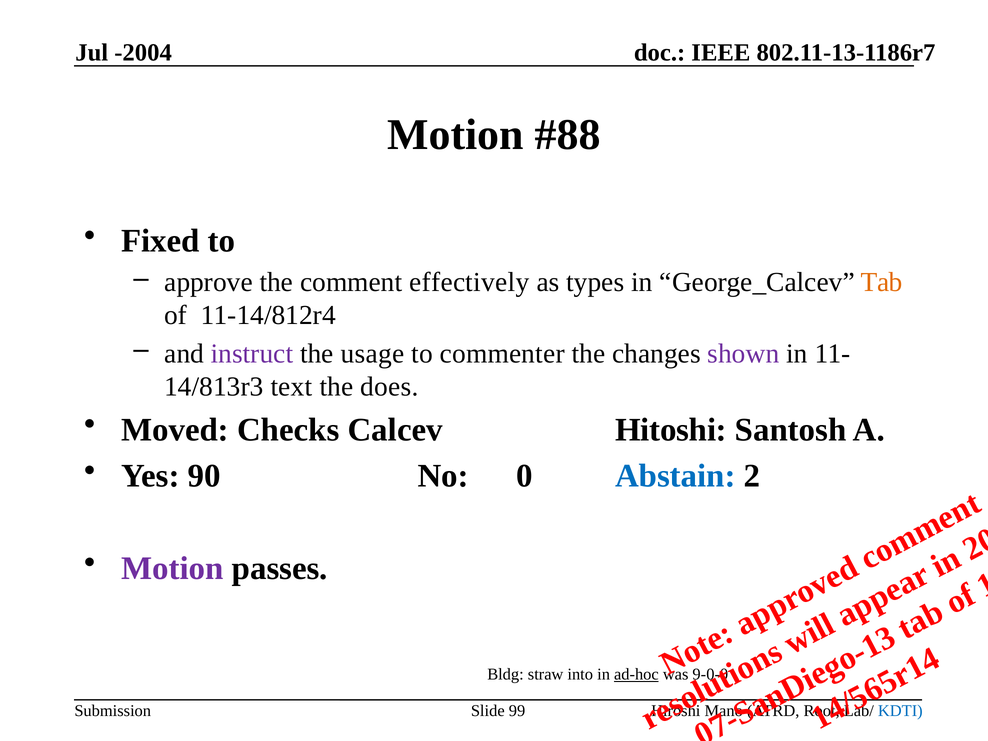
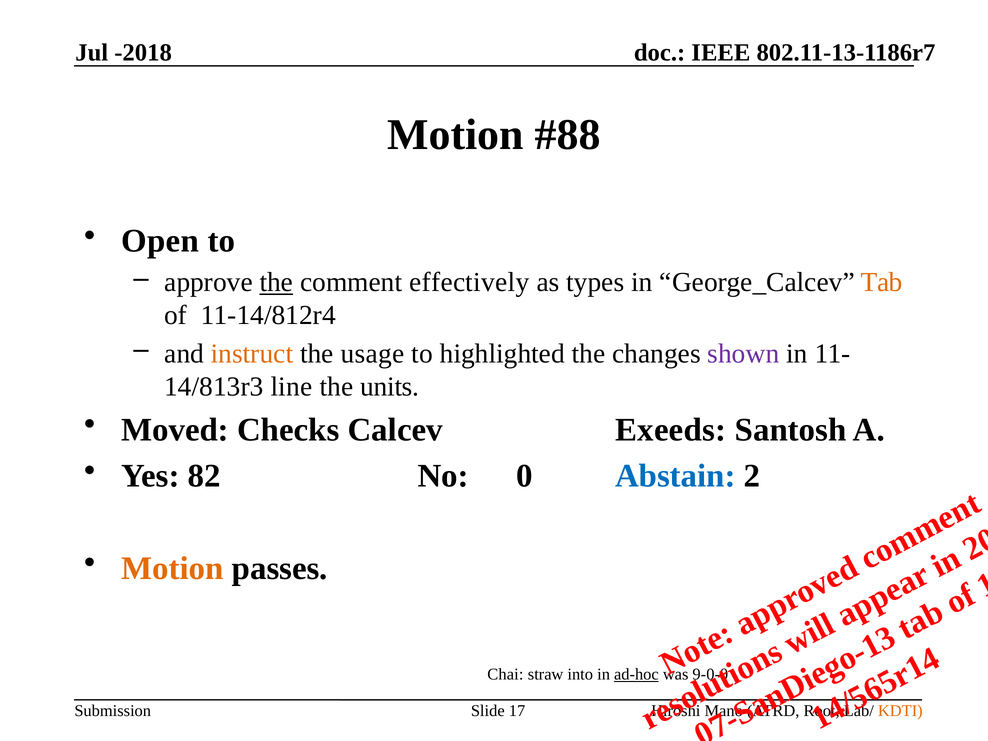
-2004: -2004 -> -2018
Fixed: Fixed -> Open
the at (276, 282) underline: none -> present
instruct colour: purple -> orange
commenter: commenter -> highlighted
text: text -> line
does: does -> units
Hitoshi: Hitoshi -> Exeeds
90: 90 -> 82
Motion at (172, 568) colour: purple -> orange
Bldg: Bldg -> Chai
99: 99 -> 17
KDTI colour: blue -> orange
